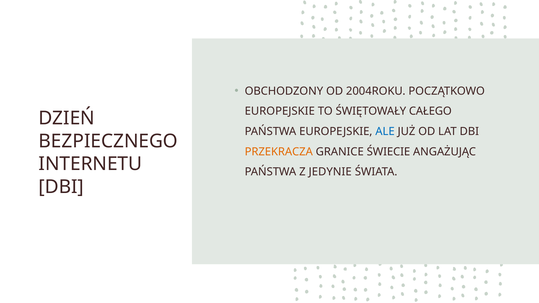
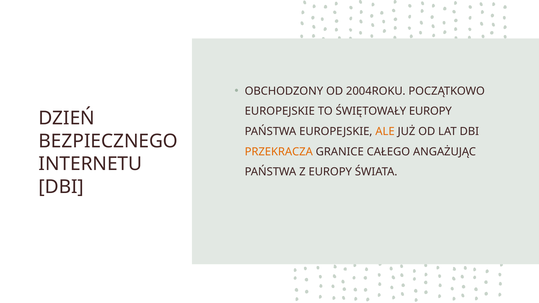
ŚWIĘTOWAŁY CAŁEGO: CAŁEGO -> EUROPY
ALE colour: blue -> orange
ŚWIECIE: ŚWIECIE -> CAŁEGO
Z JEDYNIE: JEDYNIE -> EUROPY
